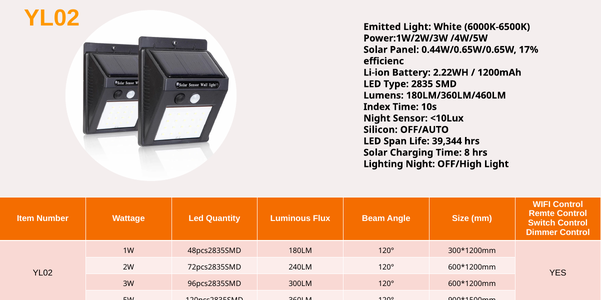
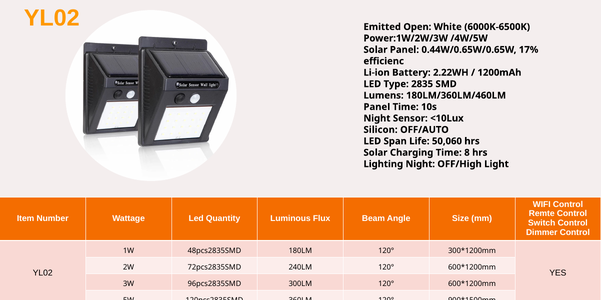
Emitted Light: Light -> Open
Index at (377, 107): Index -> Panel
39,344: 39,344 -> 50,060
